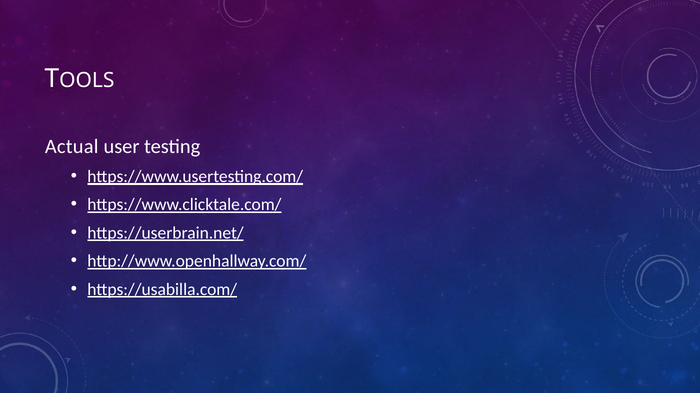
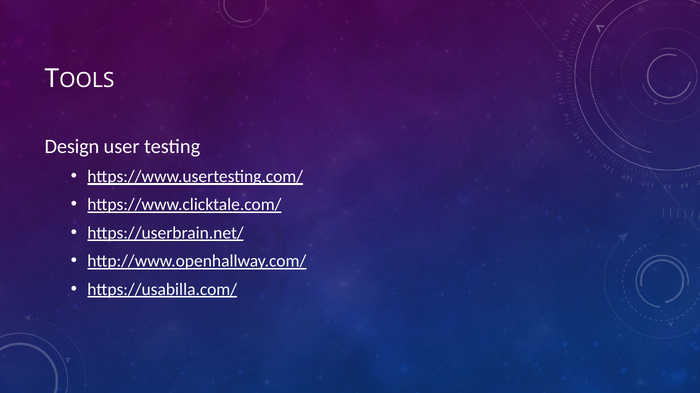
Actual: Actual -> Design
